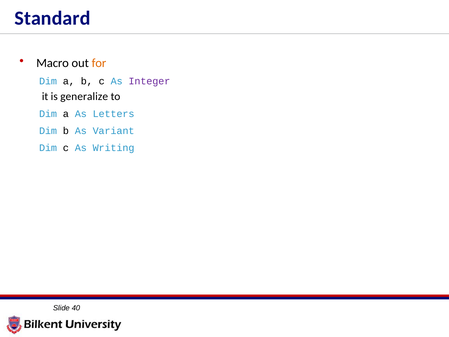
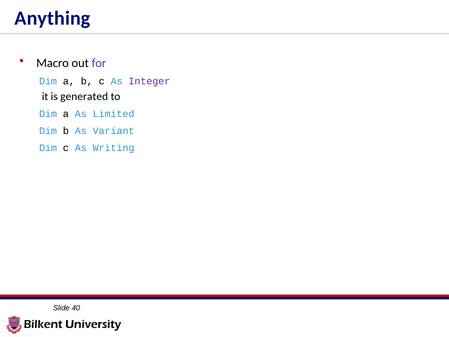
Standard: Standard -> Anything
for colour: orange -> purple
generalize: generalize -> generated
Letters: Letters -> Limited
